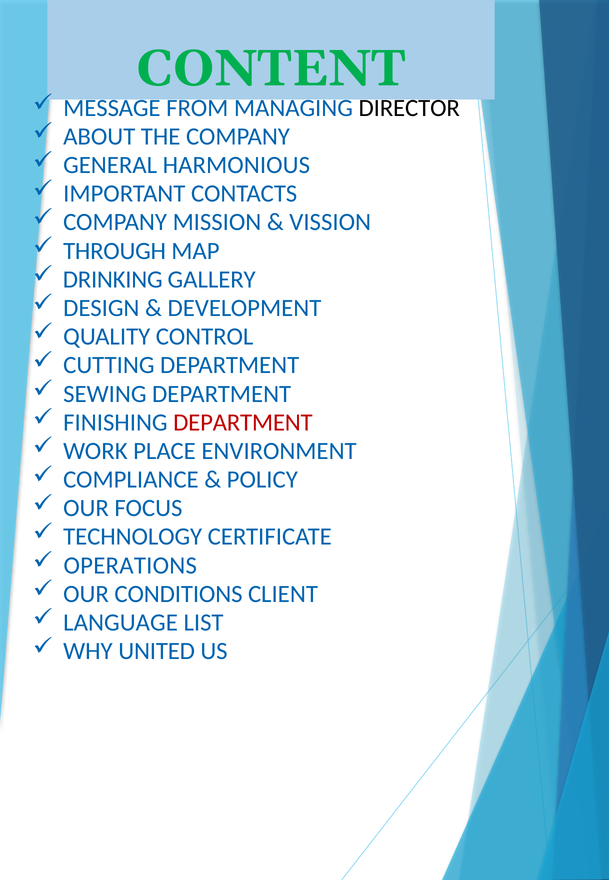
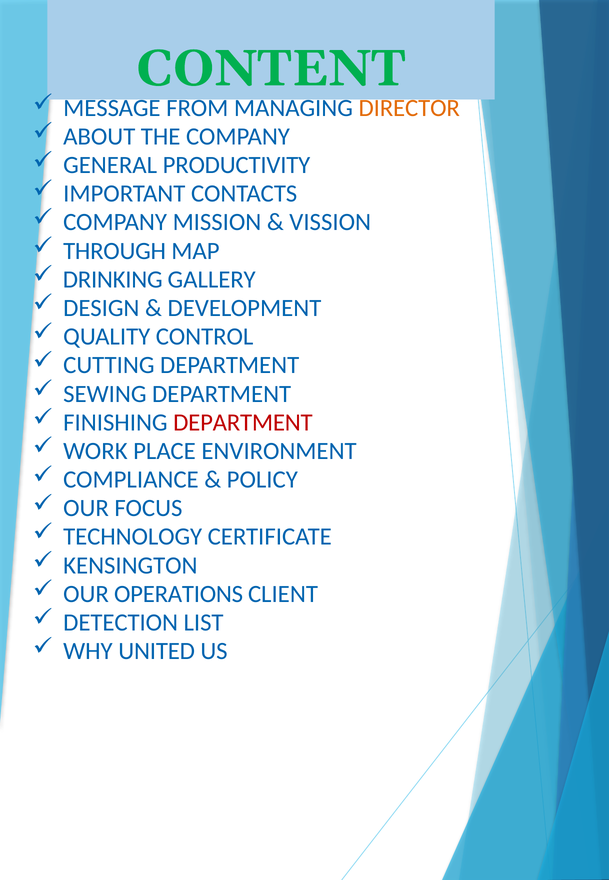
DIRECTOR colour: black -> orange
HARMONIOUS: HARMONIOUS -> PRODUCTIVITY
OPERATIONS: OPERATIONS -> KENSINGTON
CONDITIONS: CONDITIONS -> OPERATIONS
LANGUAGE: LANGUAGE -> DETECTION
